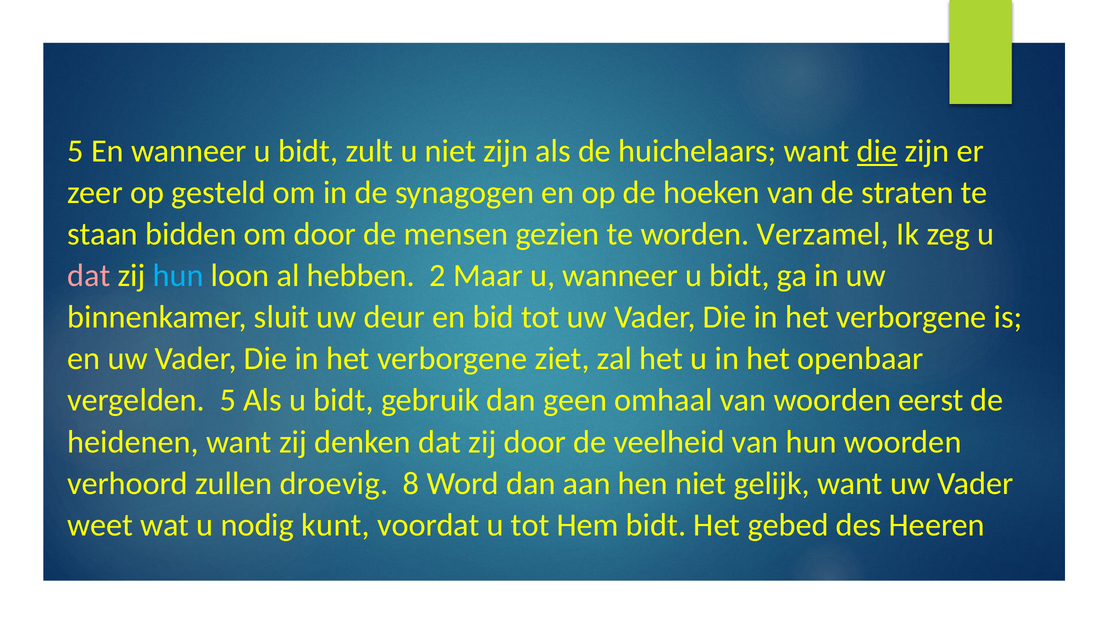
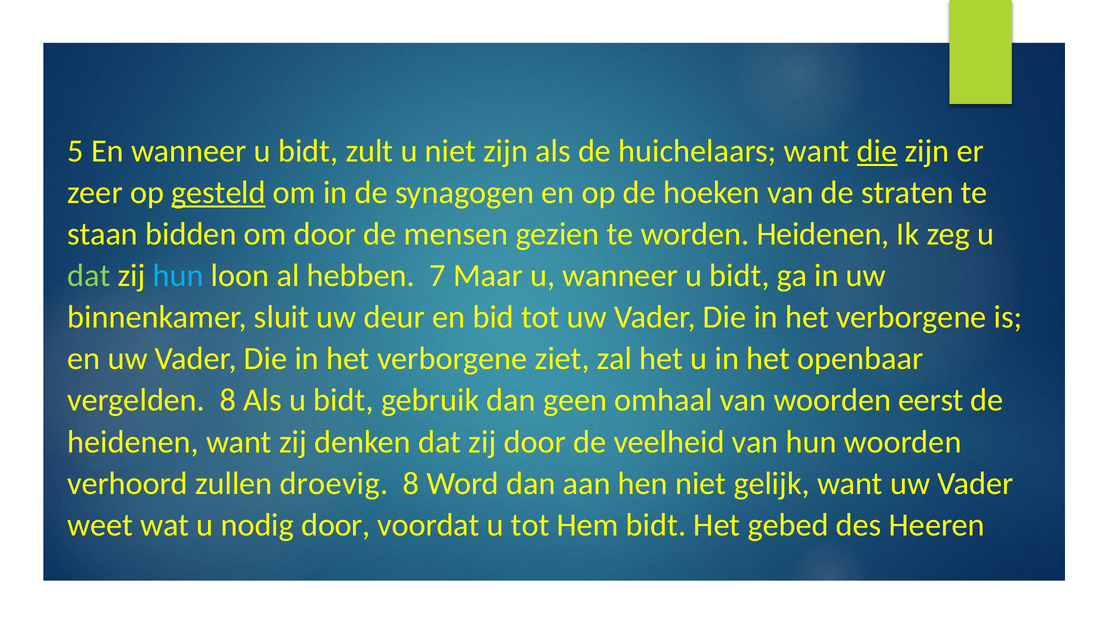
gesteld underline: none -> present
worden Verzamel: Verzamel -> Heidenen
dat at (89, 276) colour: pink -> light green
2: 2 -> 7
vergelden 5: 5 -> 8
nodig kunt: kunt -> door
